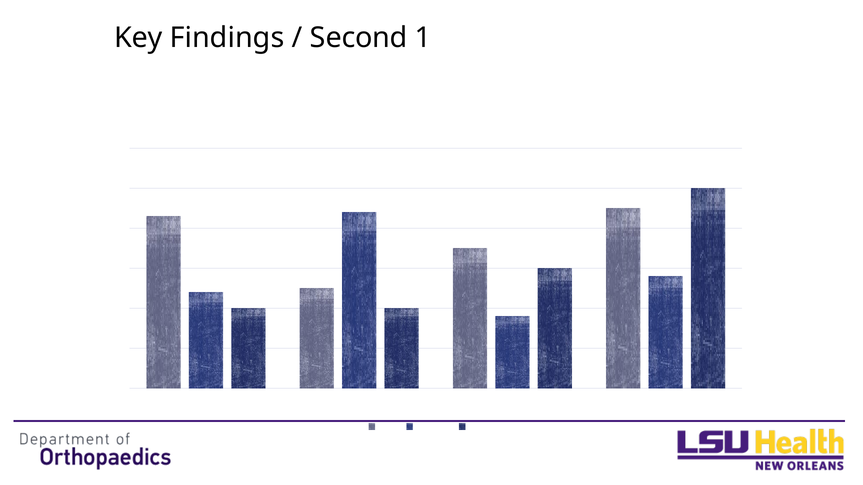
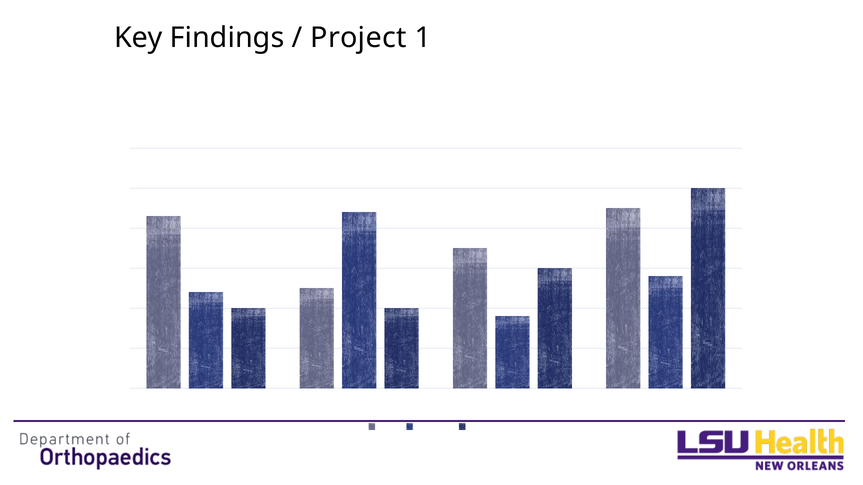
Second at (359, 38): Second -> Project
